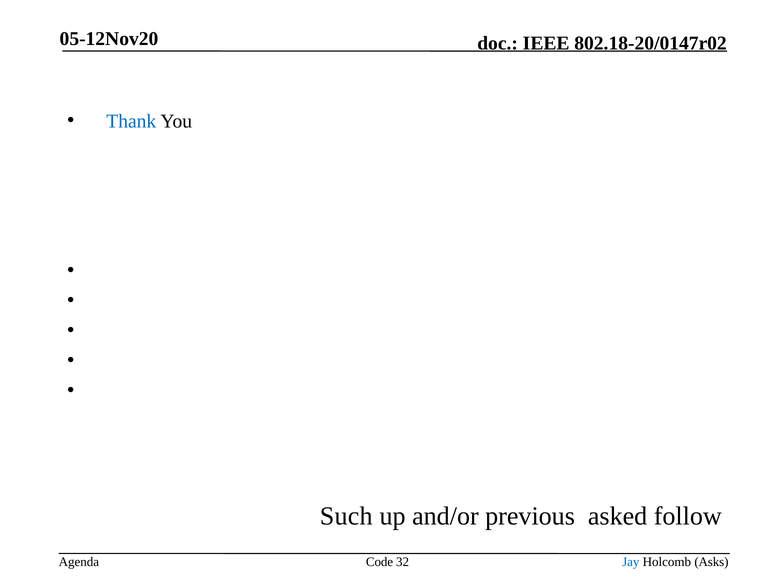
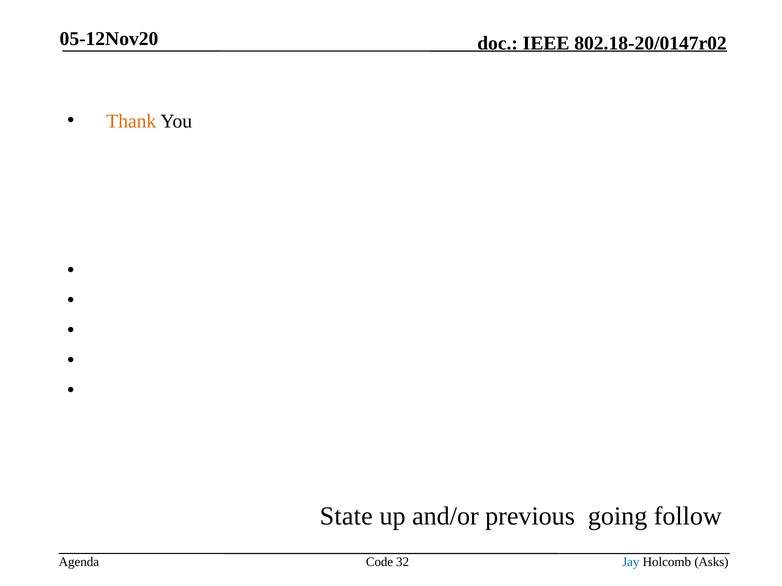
Thank colour: blue -> orange
Such: Such -> State
asked: asked -> going
